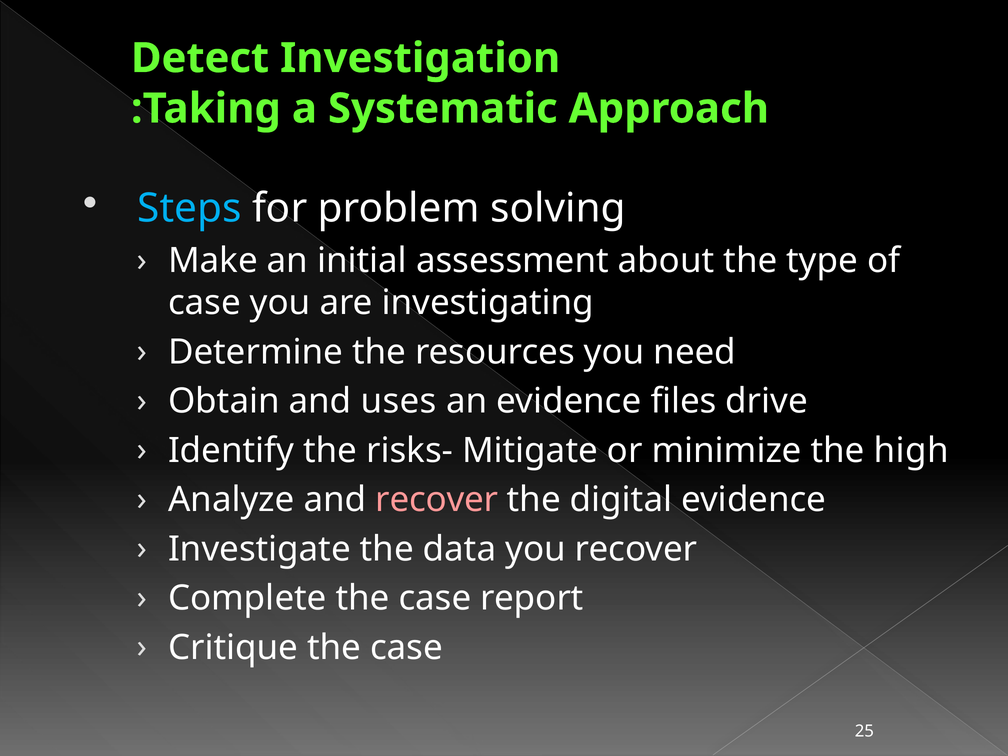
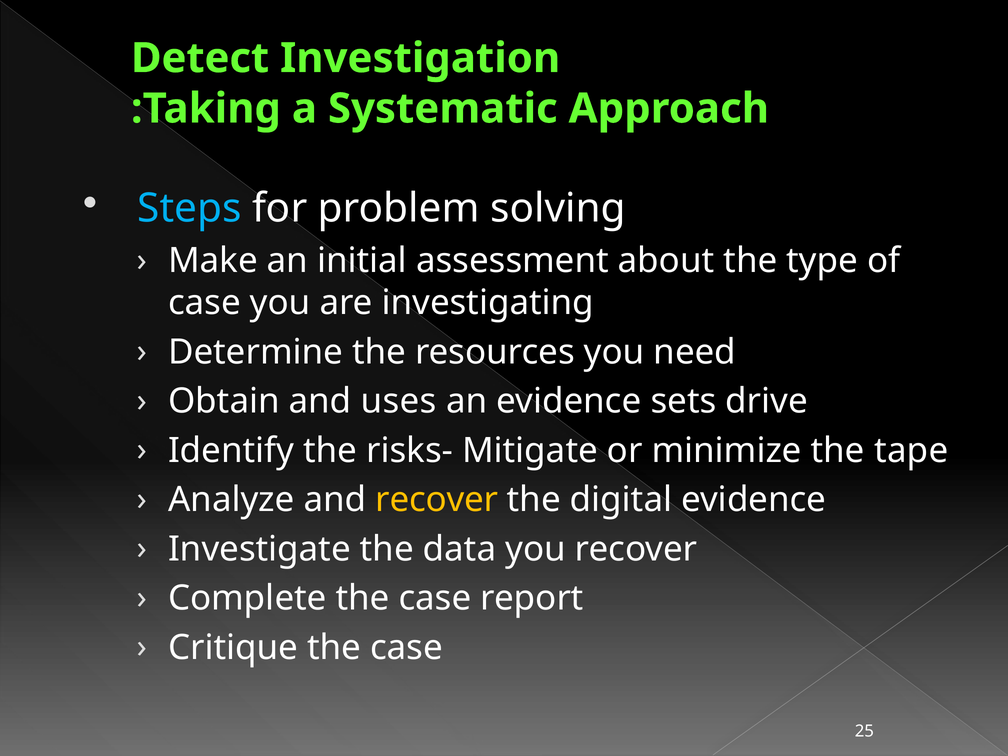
files: files -> sets
high: high -> tape
recover at (437, 500) colour: pink -> yellow
